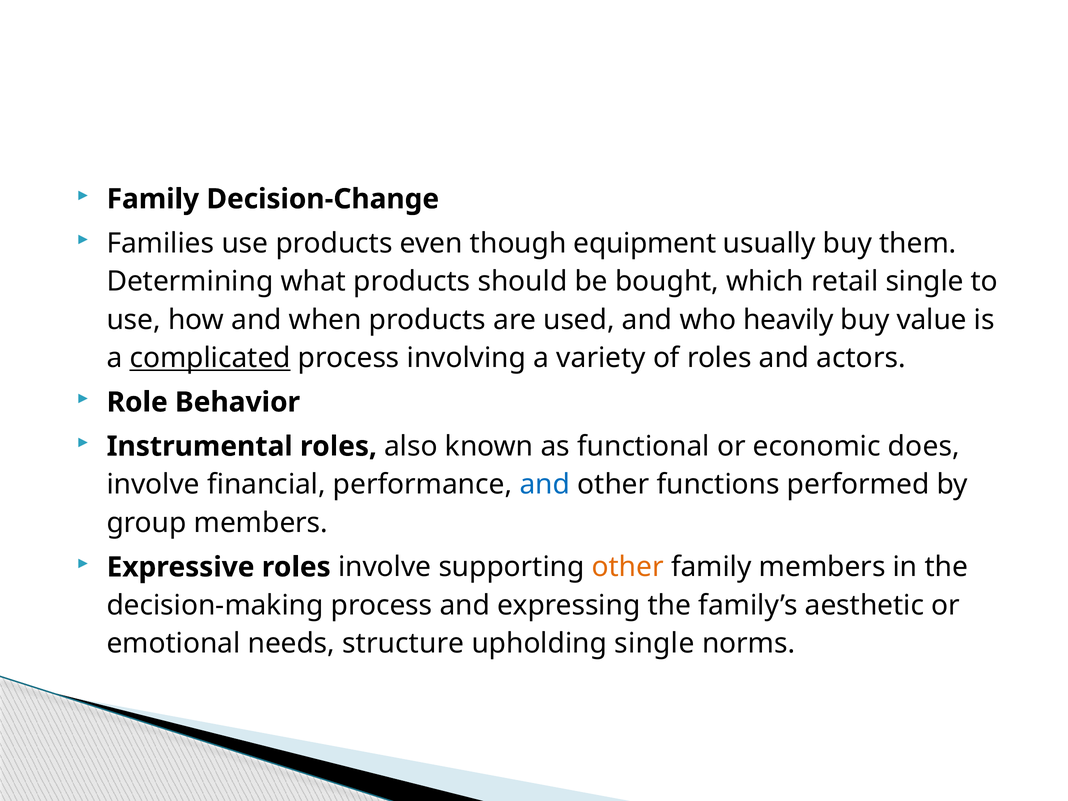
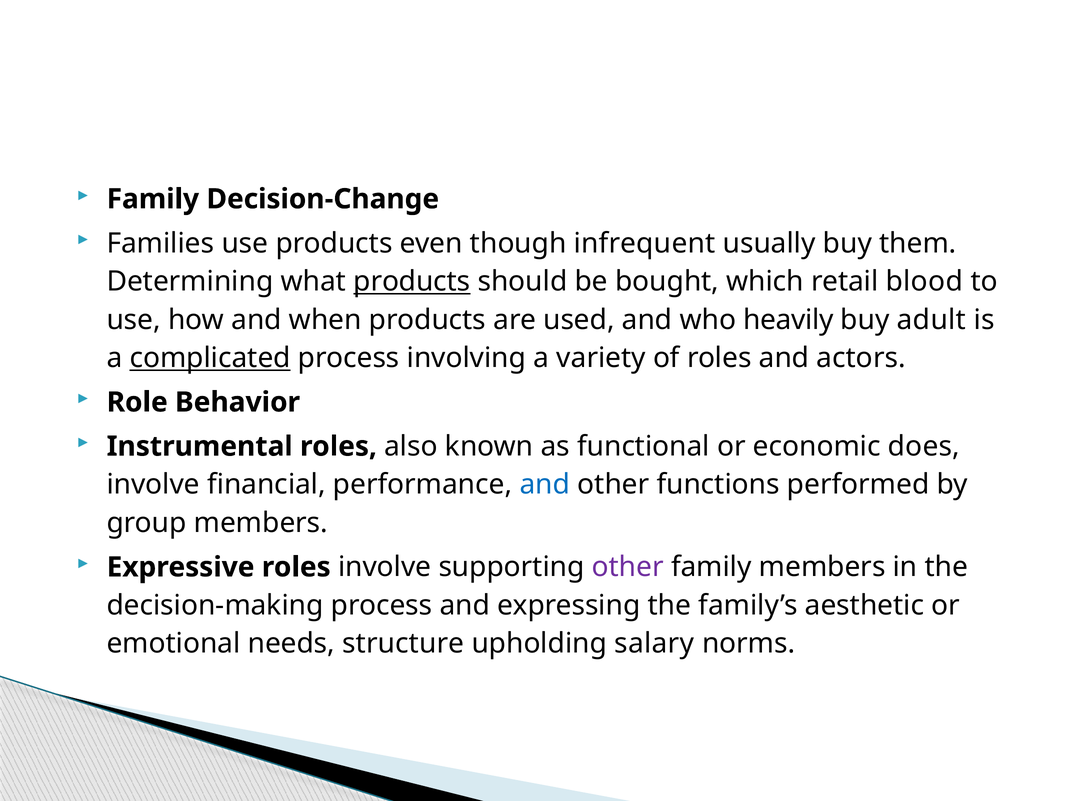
equipment: equipment -> infrequent
products at (412, 282) underline: none -> present
retail single: single -> blood
value: value -> adult
other at (628, 567) colour: orange -> purple
upholding single: single -> salary
